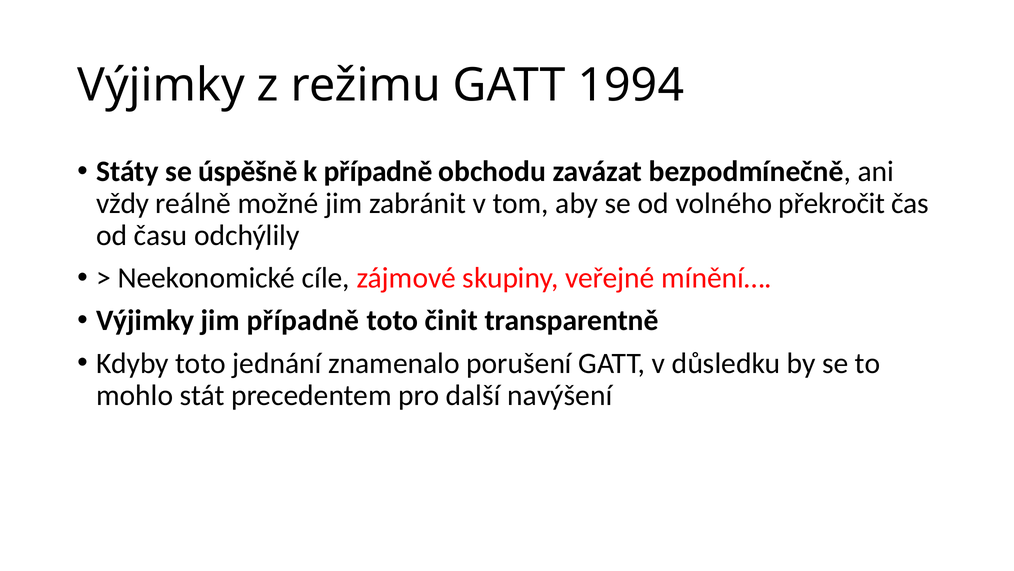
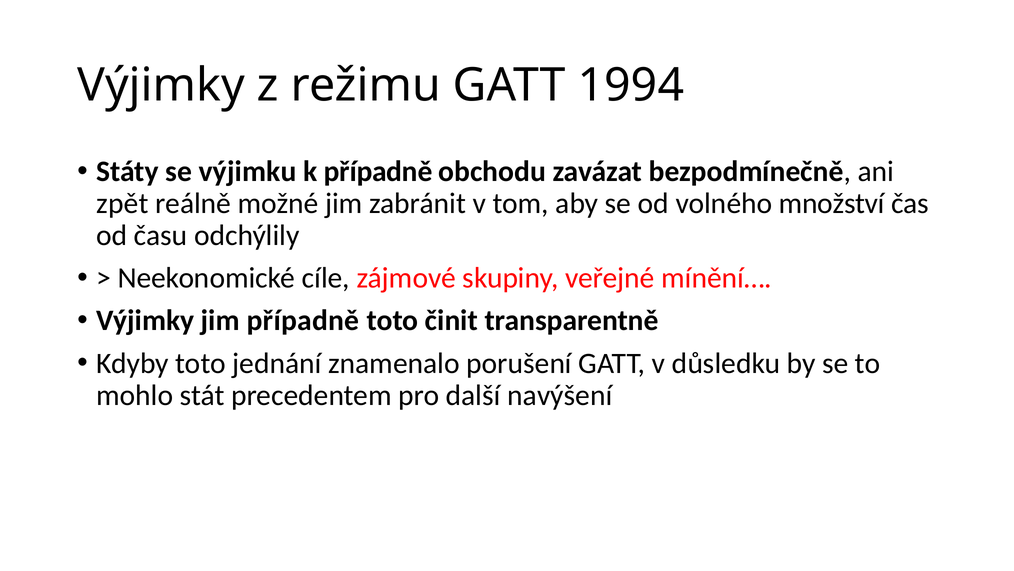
úspěšně: úspěšně -> výjimku
vždy: vždy -> zpět
překročit: překročit -> množství
